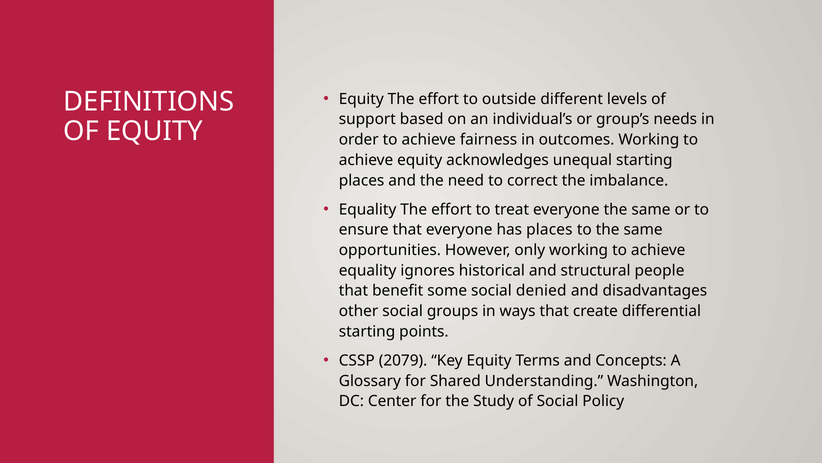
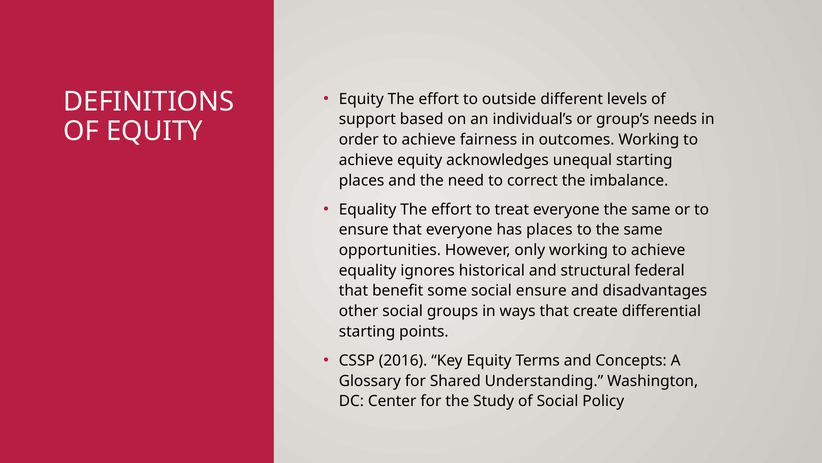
people: people -> federal
social denied: denied -> ensure
2079: 2079 -> 2016
